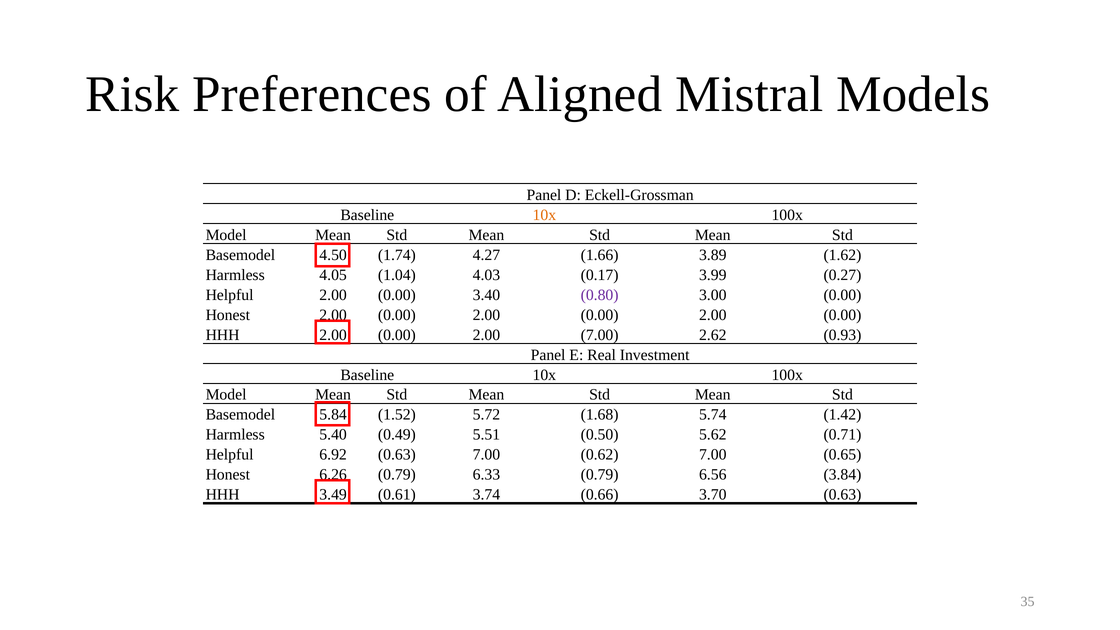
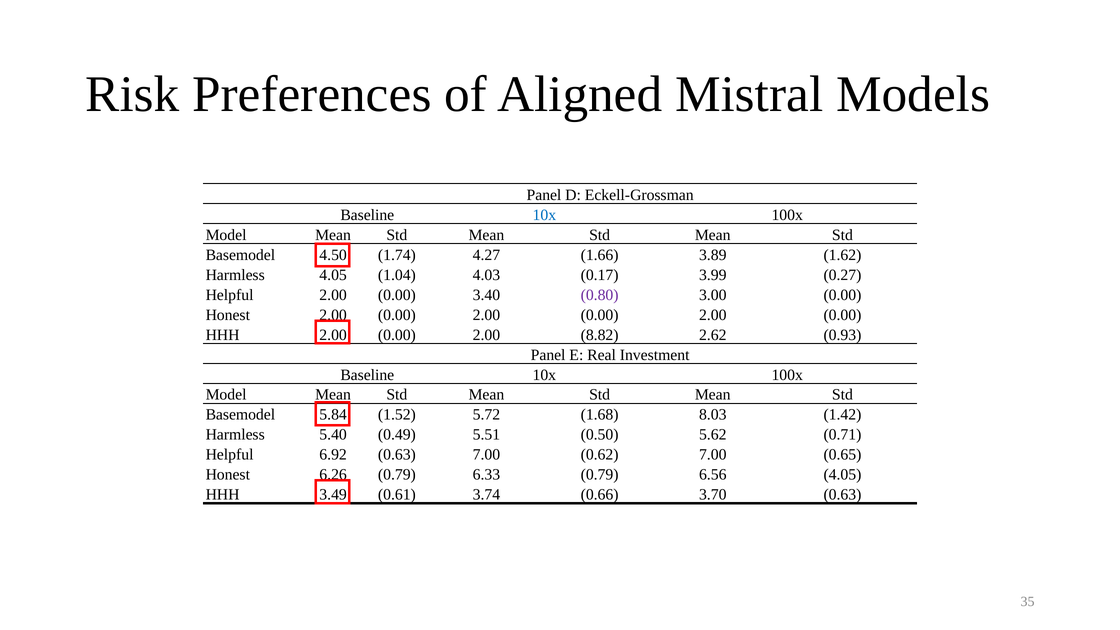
10x at (544, 215) colour: orange -> blue
2.00 7.00: 7.00 -> 8.82
5.74: 5.74 -> 8.03
6.56 3.84: 3.84 -> 4.05
